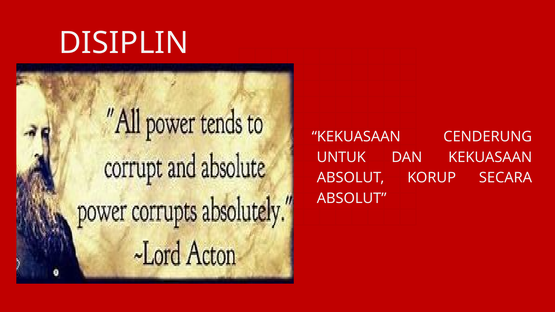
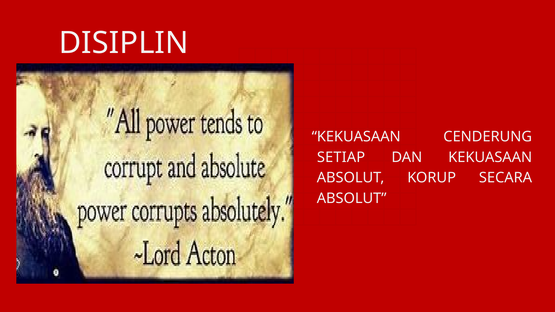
UNTUK: UNTUK -> SETIAP
